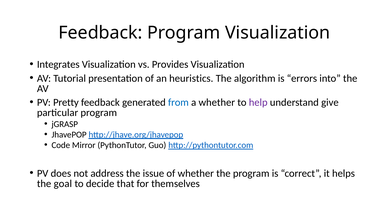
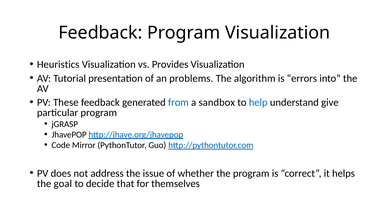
Integrates: Integrates -> Heuristics
heuristics: heuristics -> problems
Pretty: Pretty -> These
a whether: whether -> sandbox
help colour: purple -> blue
